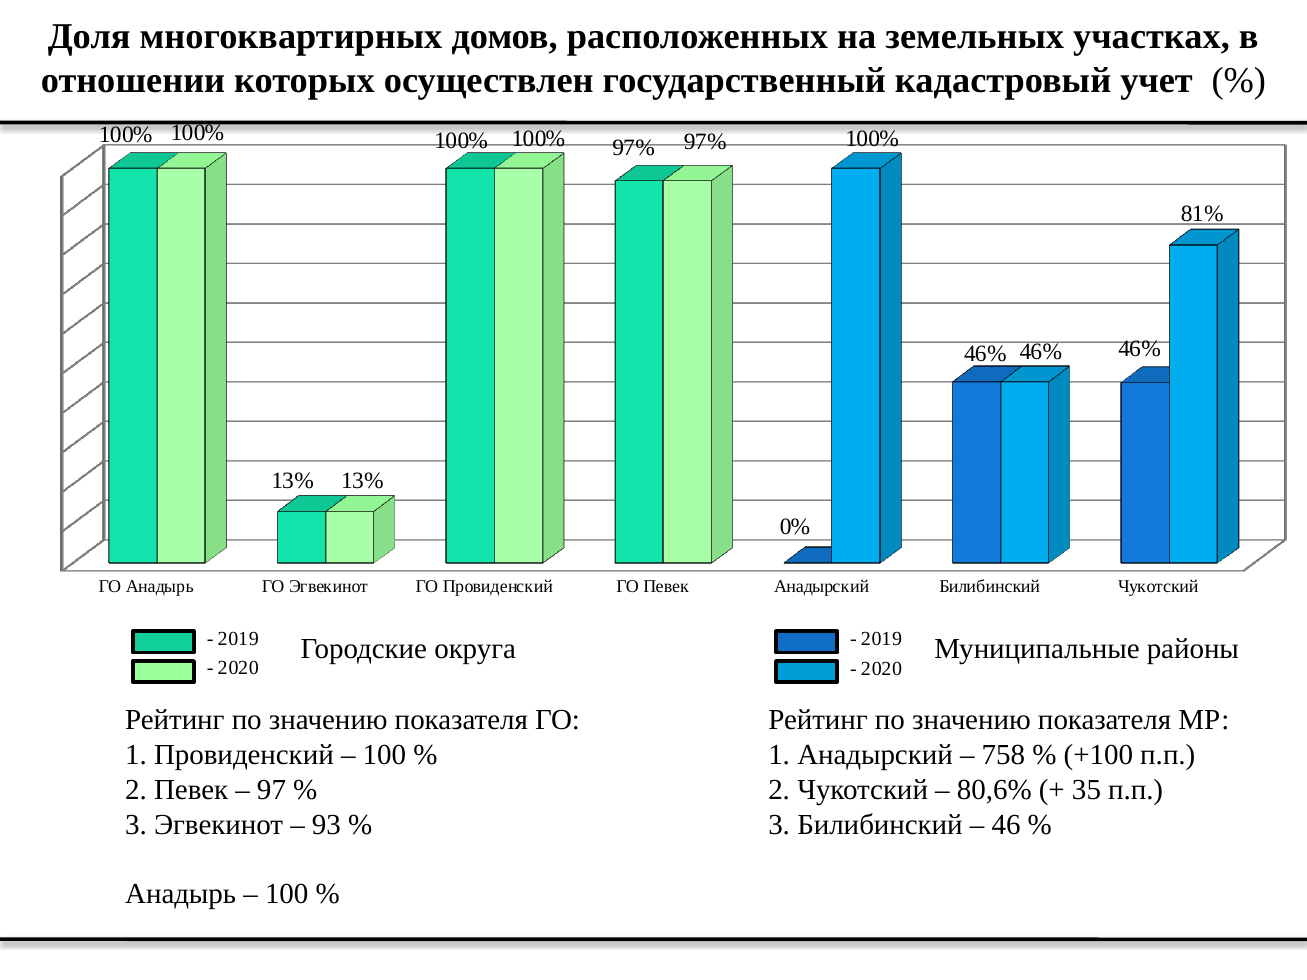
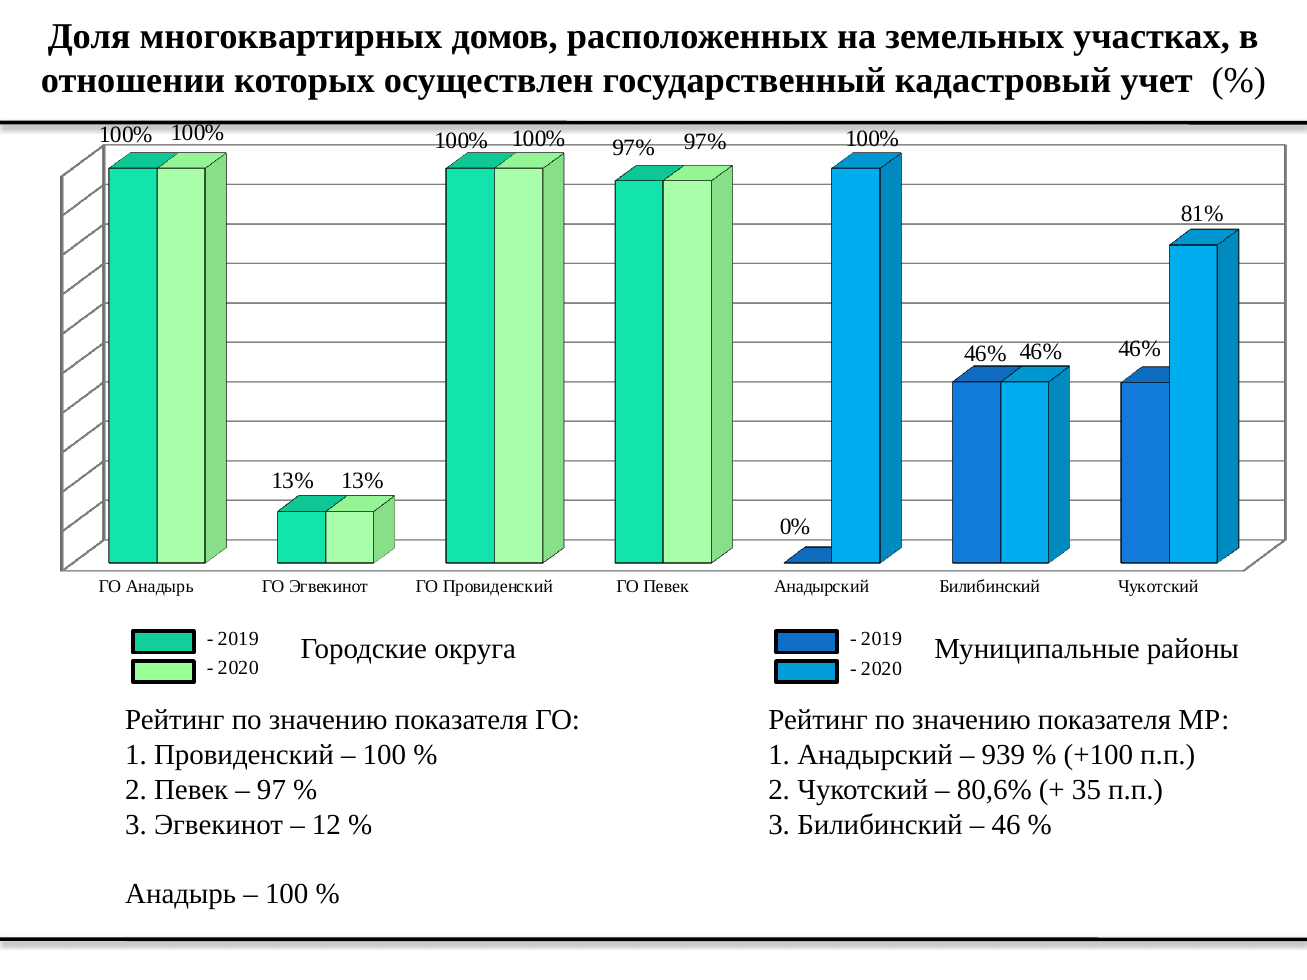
758: 758 -> 939
93: 93 -> 12
